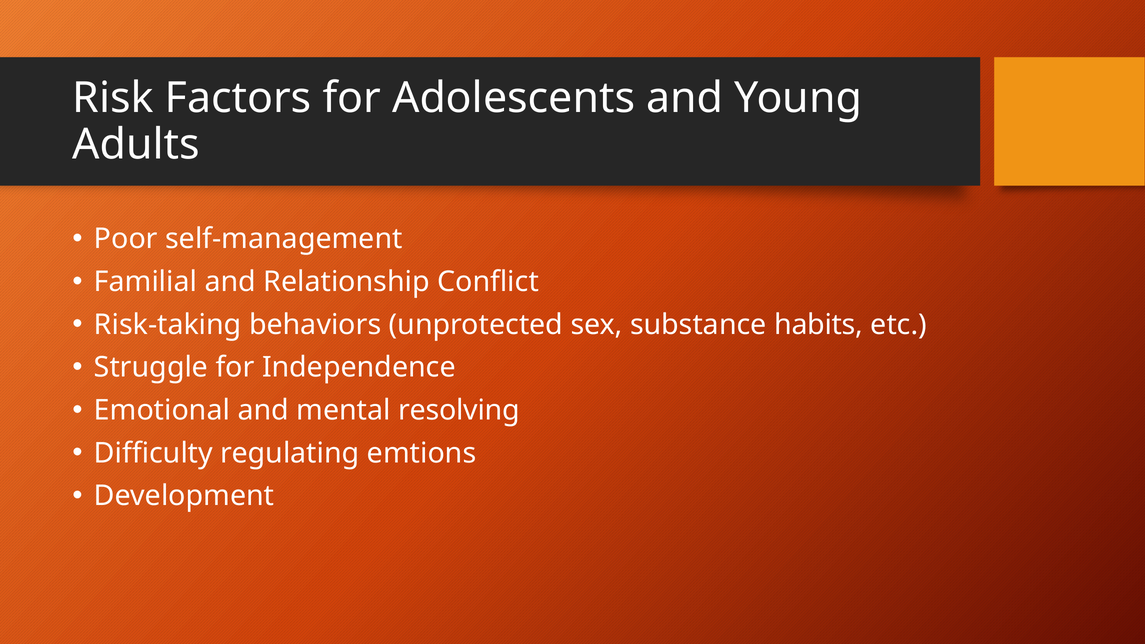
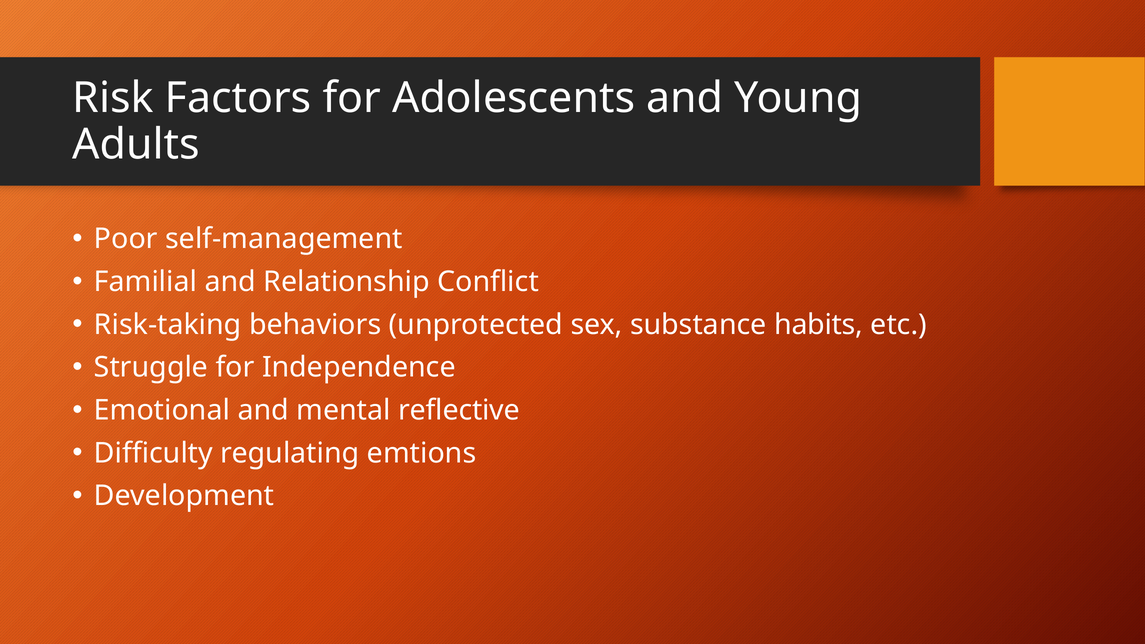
resolving: resolving -> reflective
